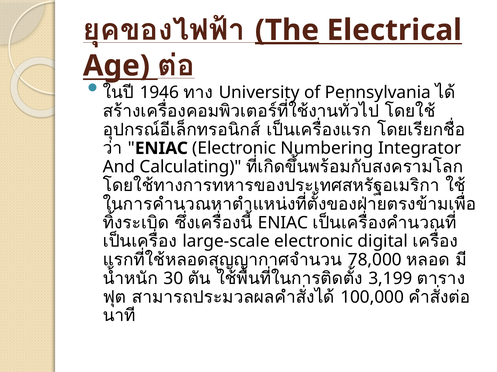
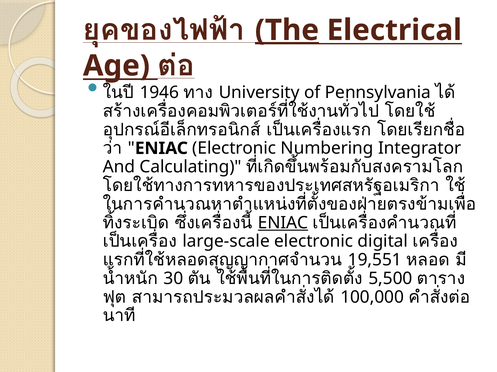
ENIAC at (283, 223) underline: none -> present
78,000: 78,000 -> 19,551
3,199: 3,199 -> 5,500
